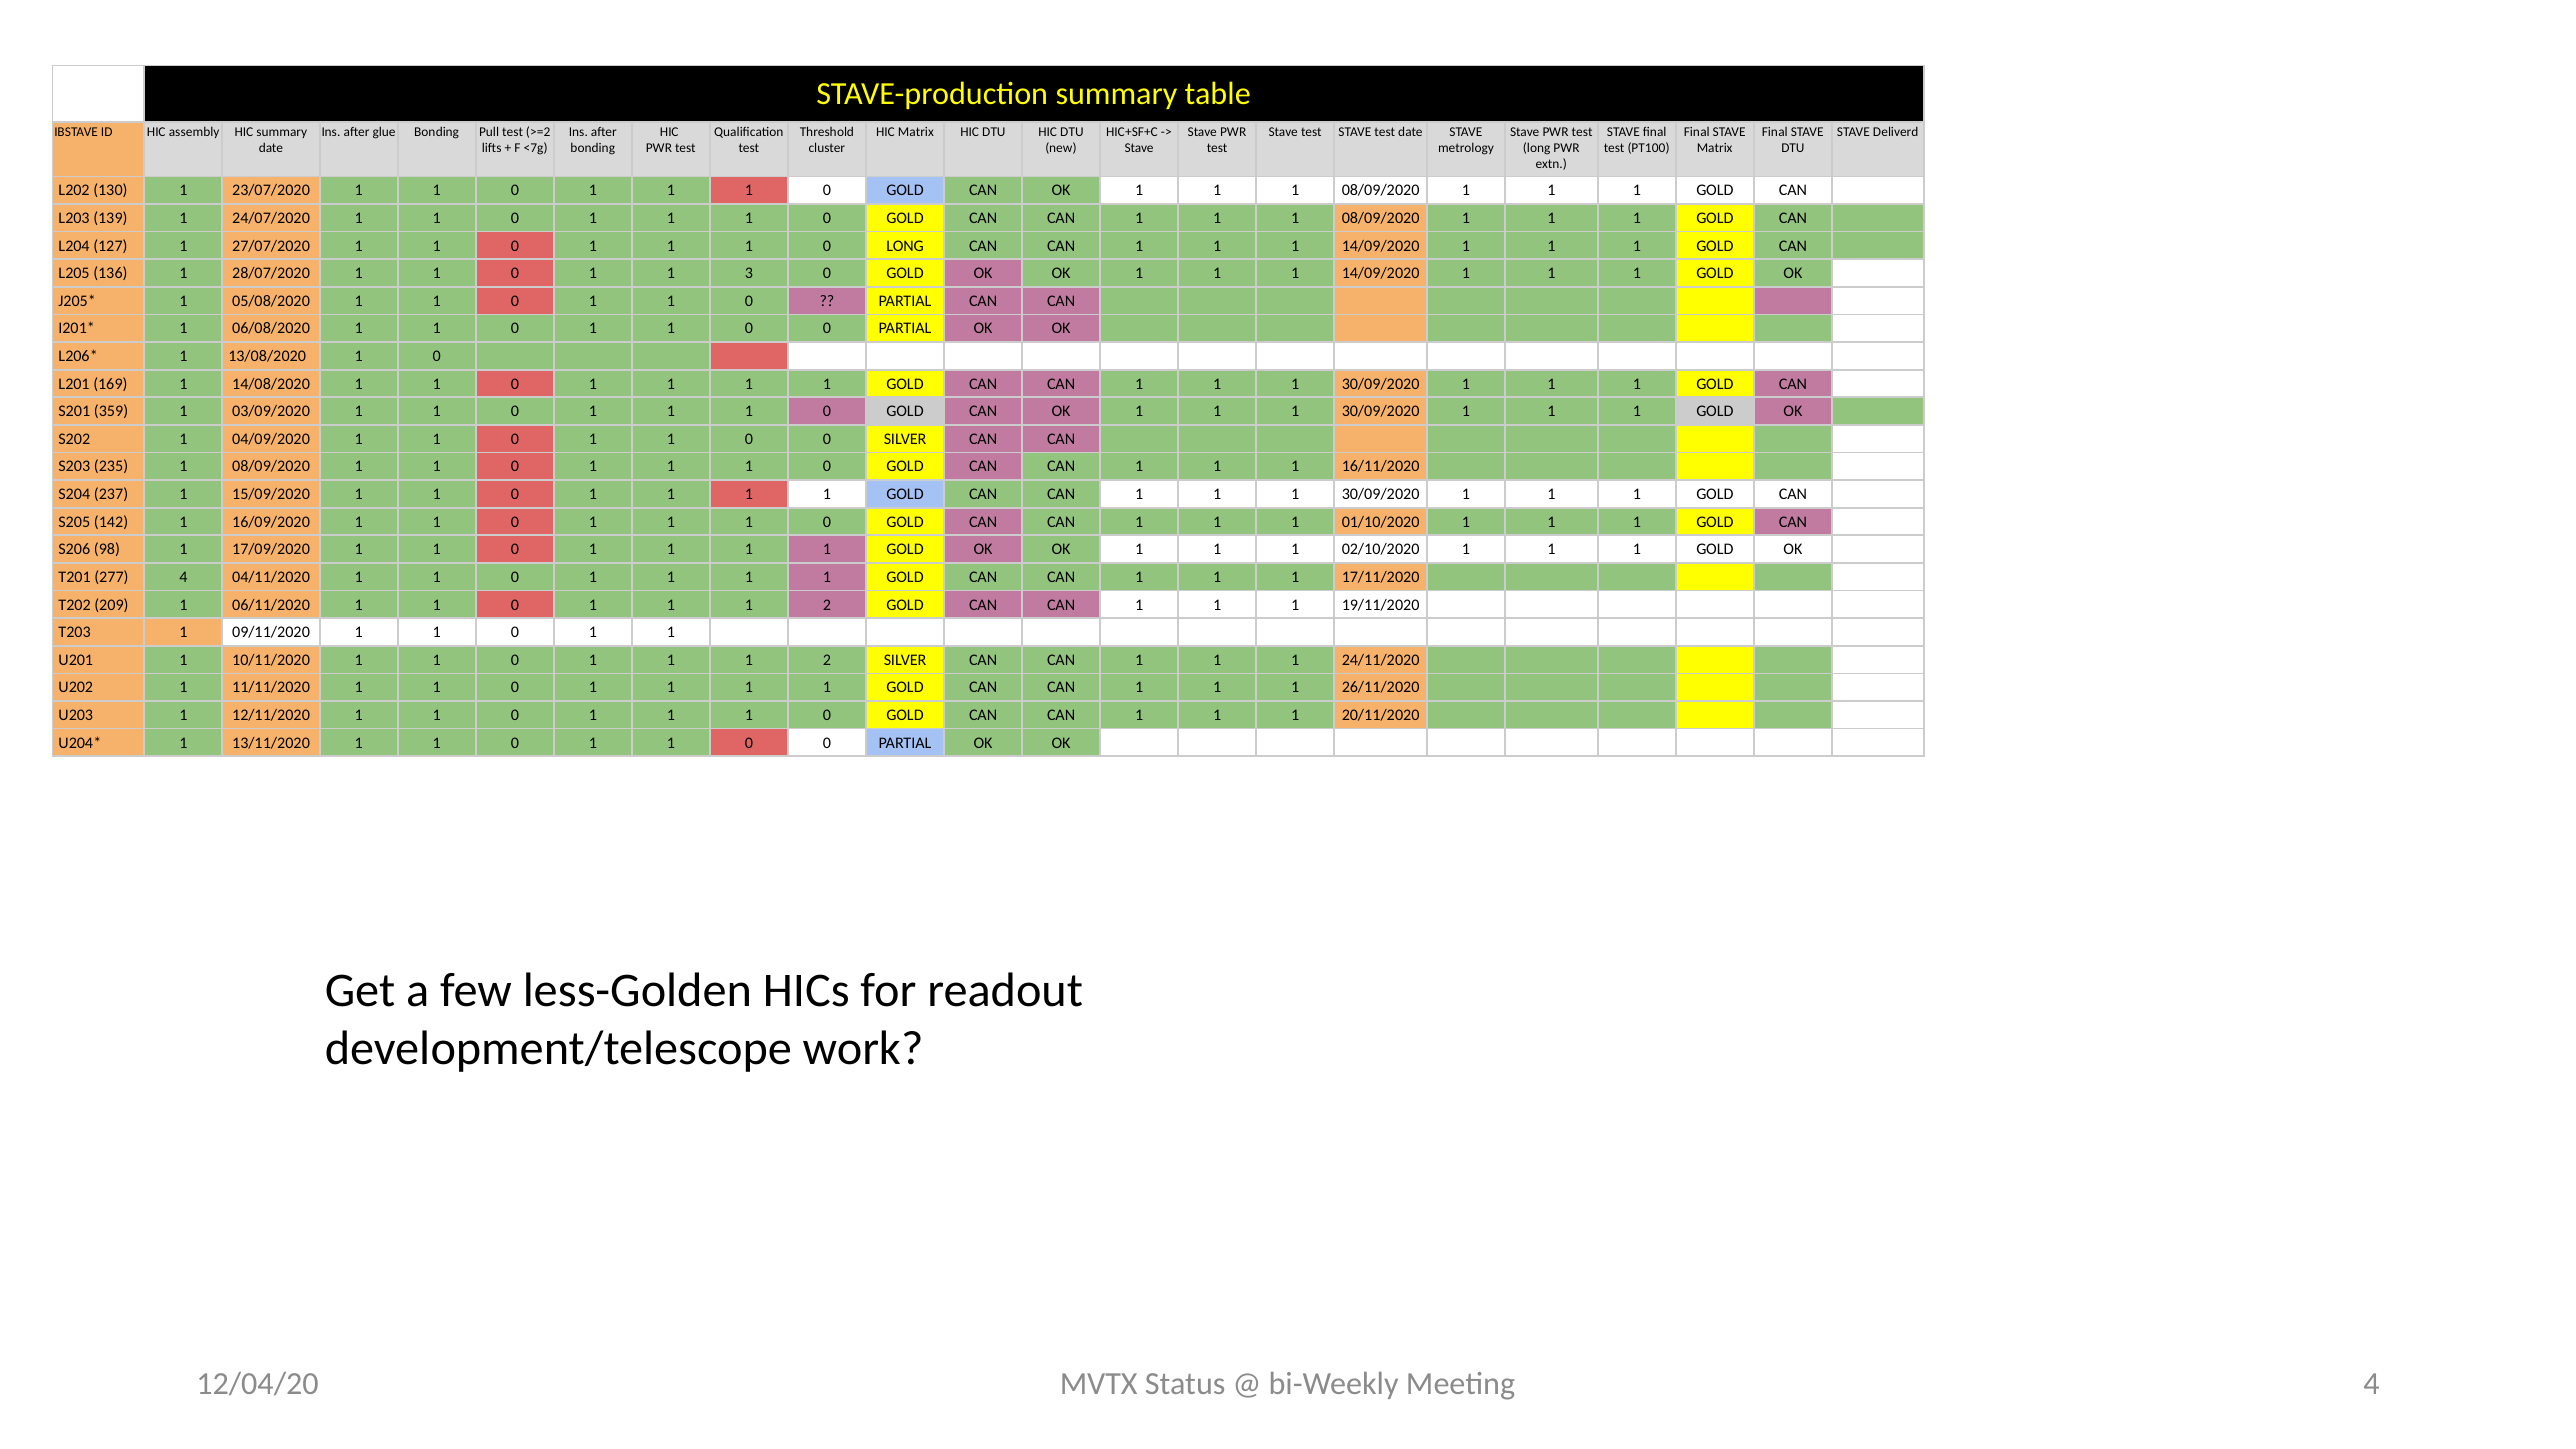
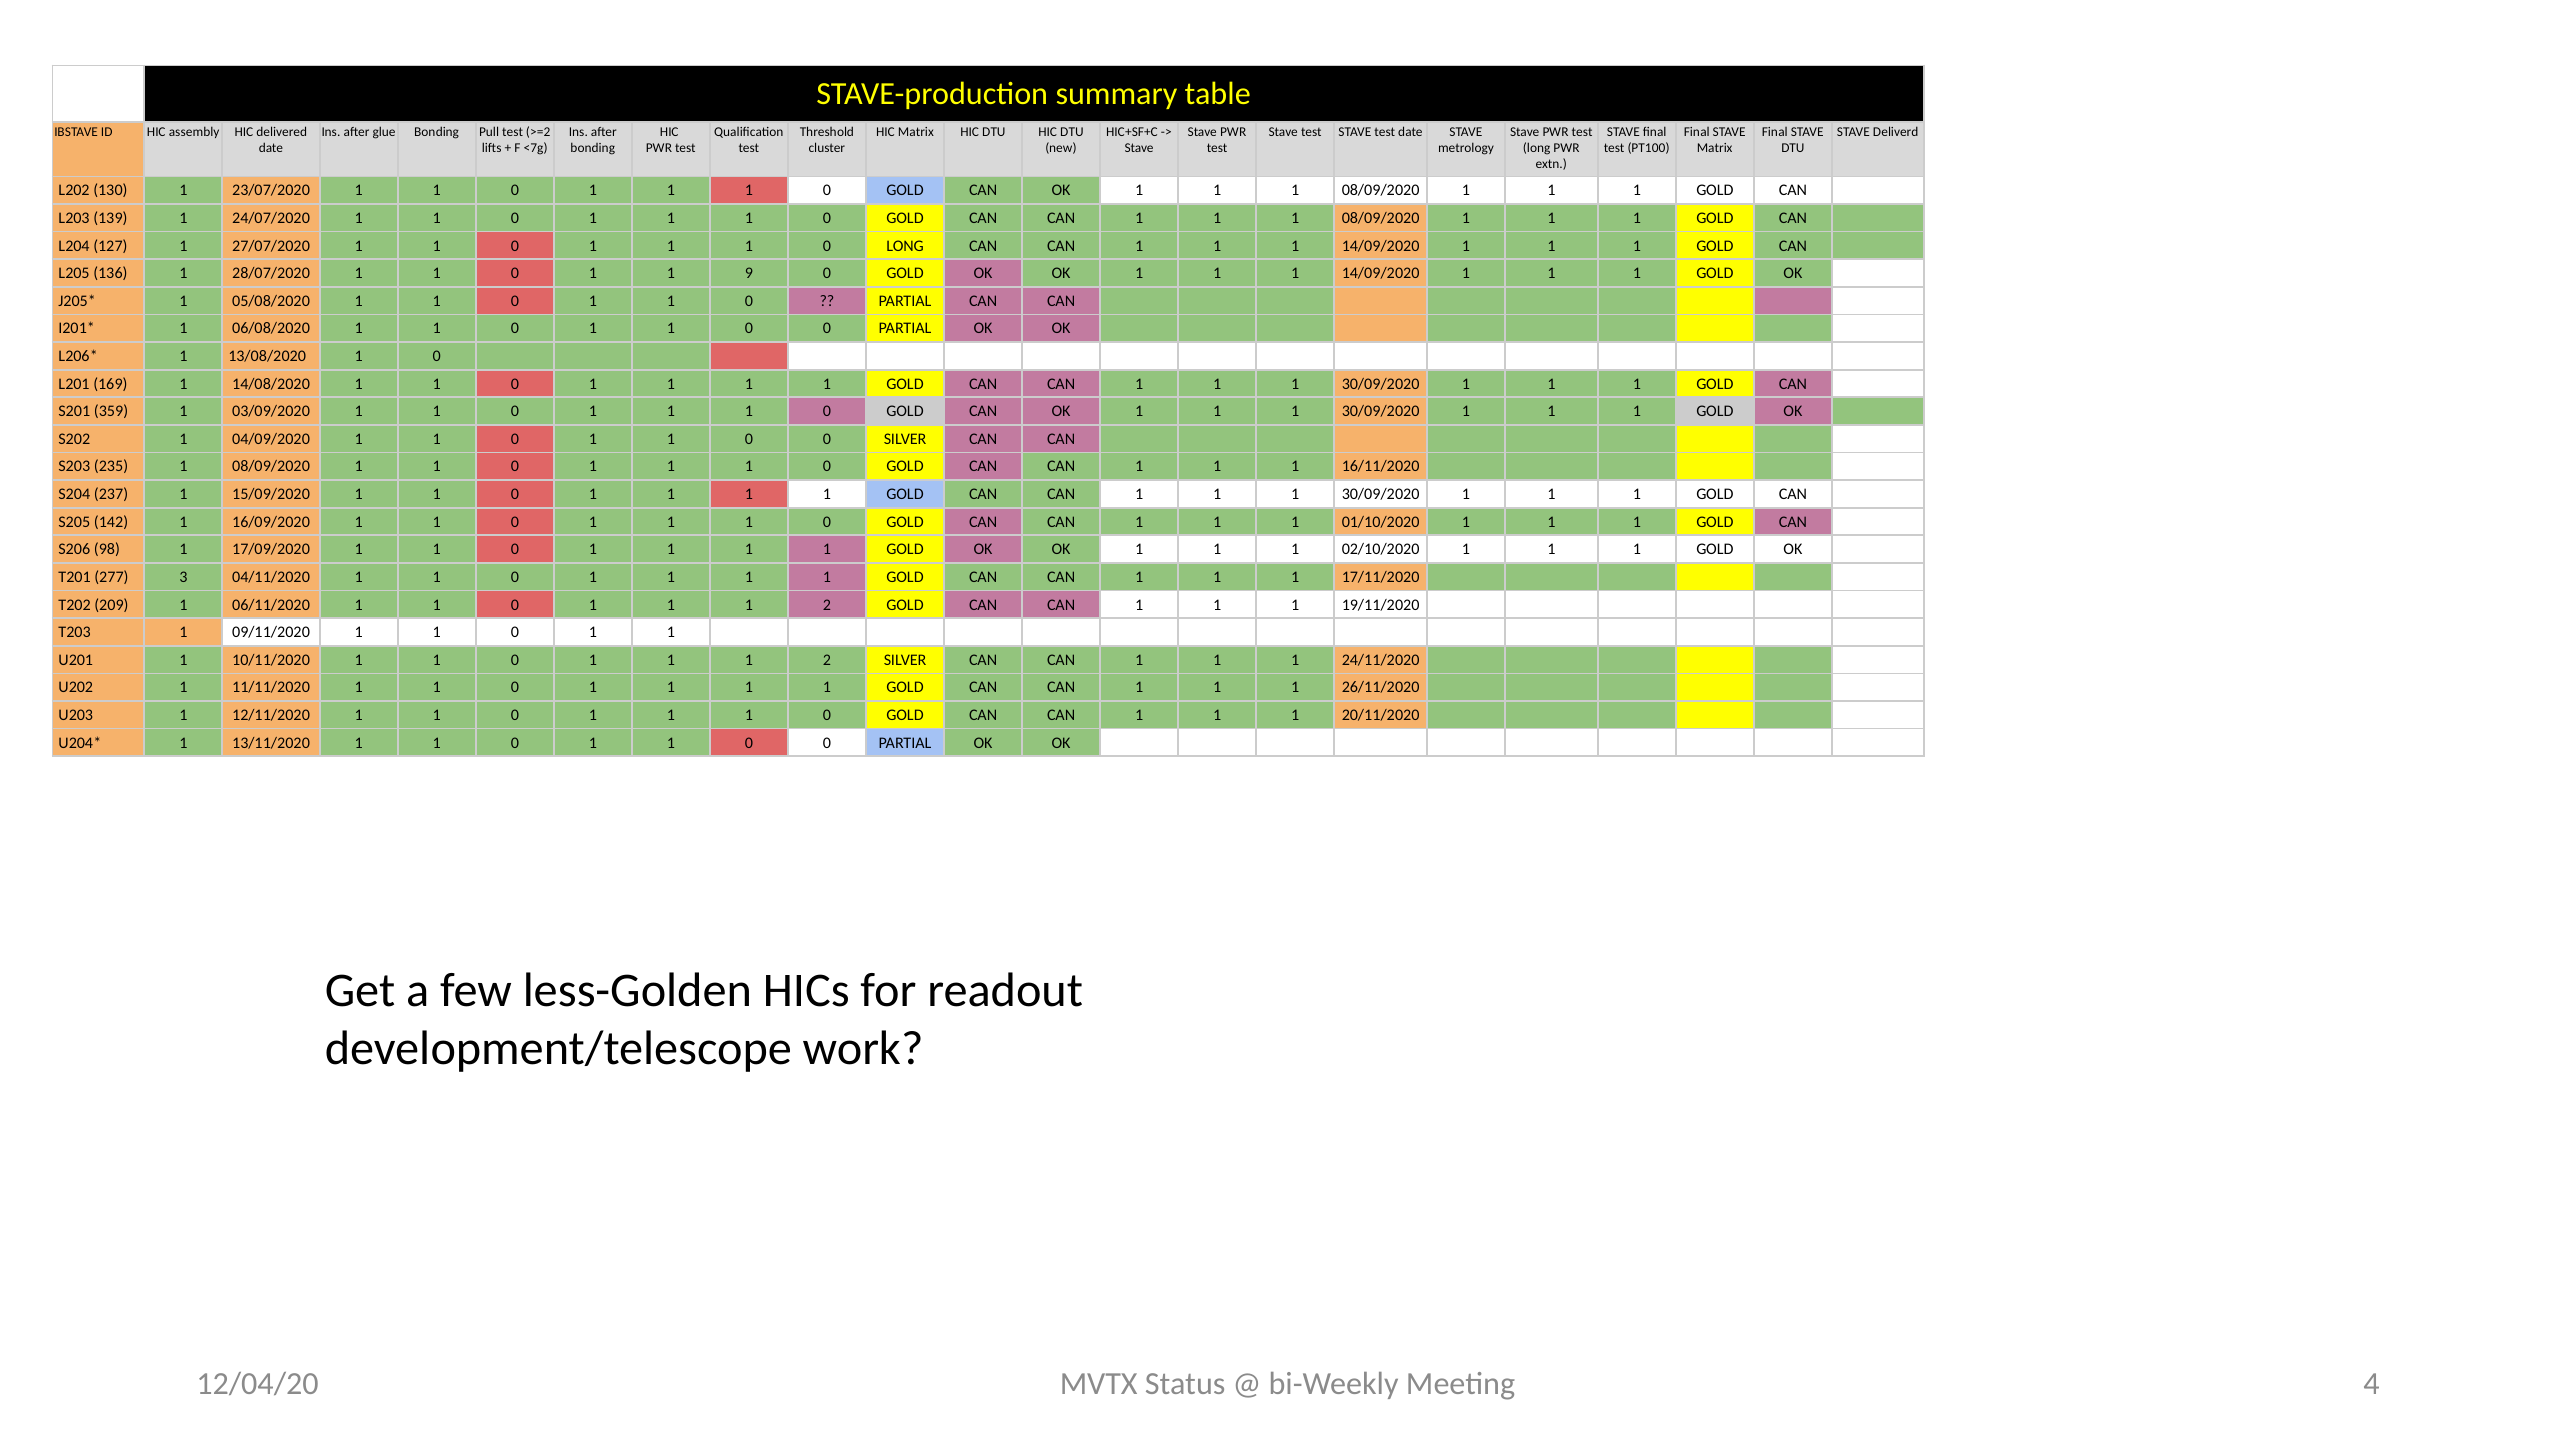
HIC summary: summary -> delivered
3: 3 -> 9
277 4: 4 -> 3
